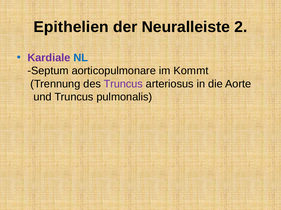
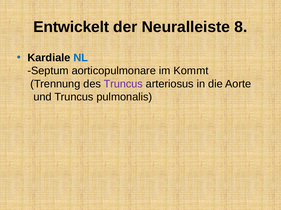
Epithelien: Epithelien -> Entwickelt
2: 2 -> 8
Kardiale colour: purple -> black
